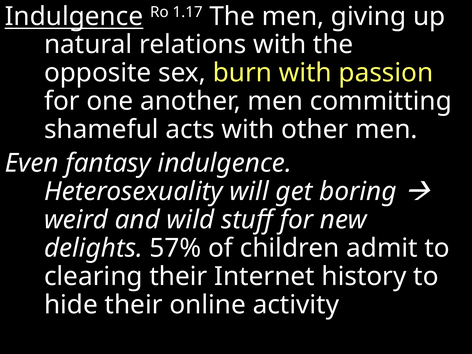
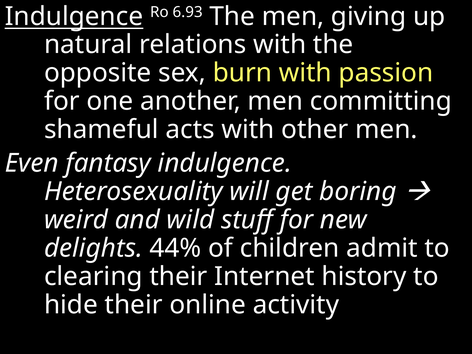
1.17: 1.17 -> 6.93
57%: 57% -> 44%
